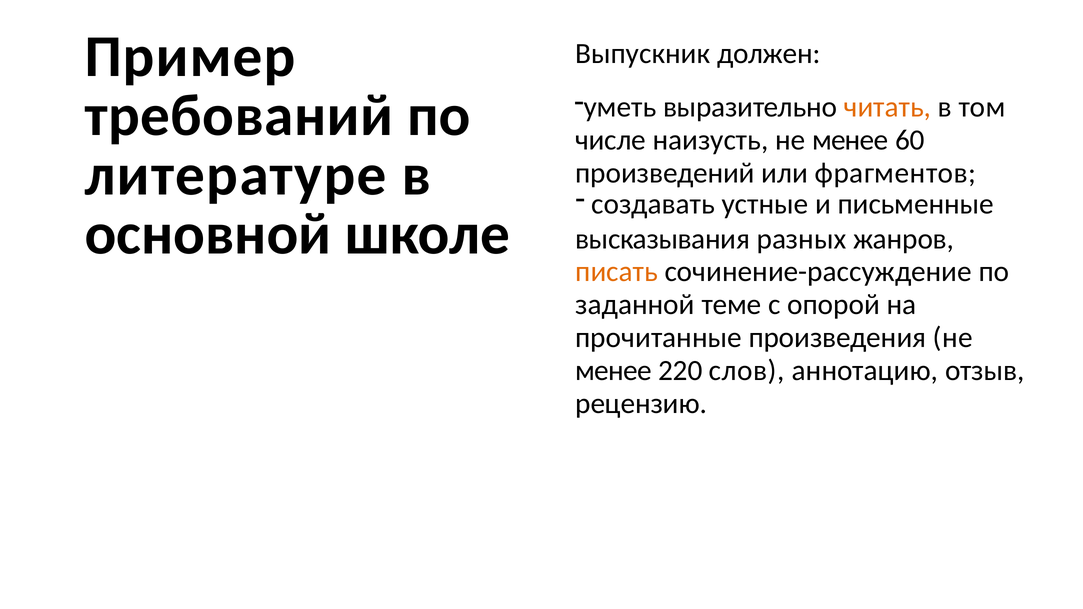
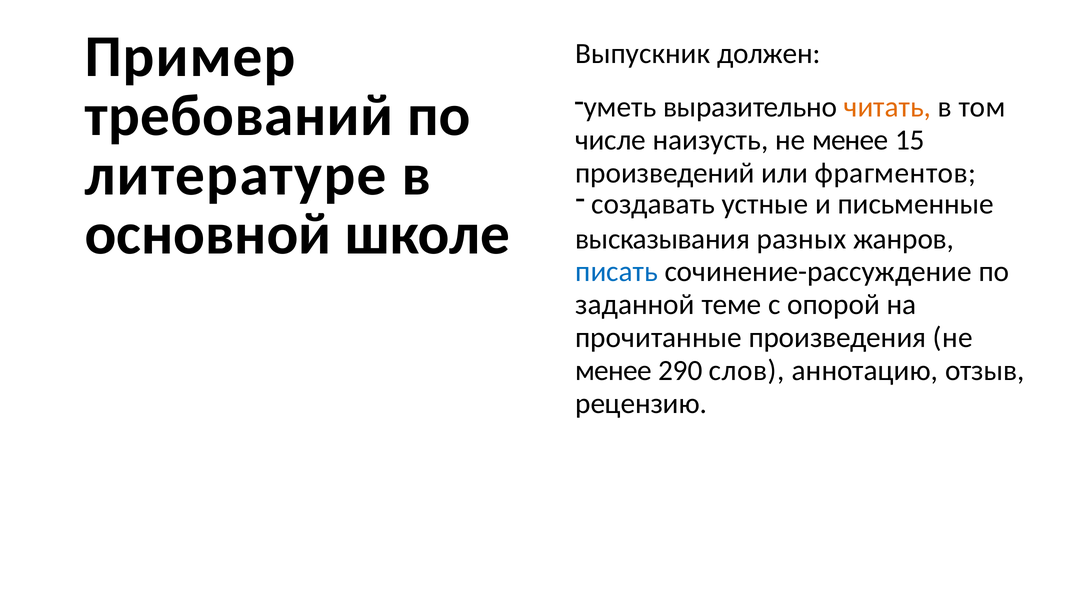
60: 60 -> 15
писать colour: orange -> blue
220: 220 -> 290
